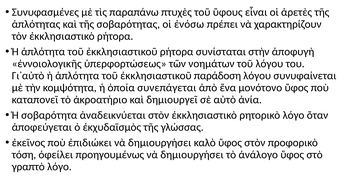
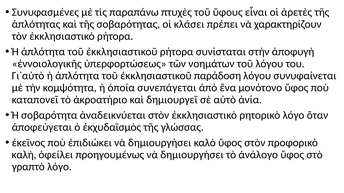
ἐνόσω: ἐνόσω -> κλάσει
τόση: τόση -> καλὴ
